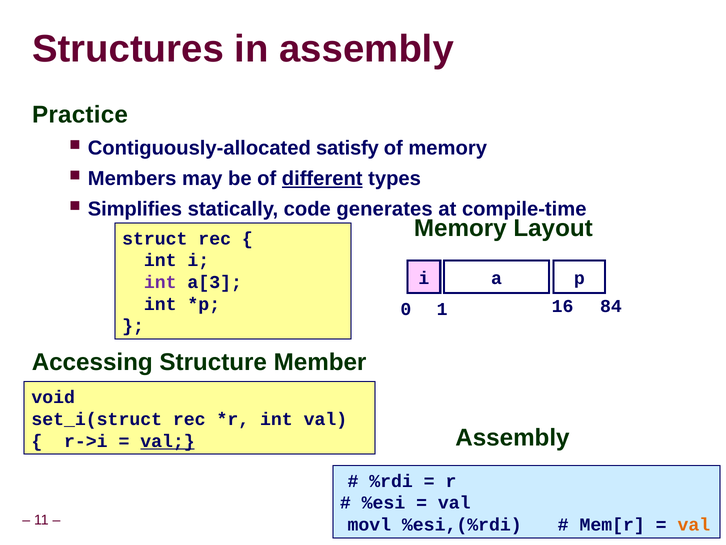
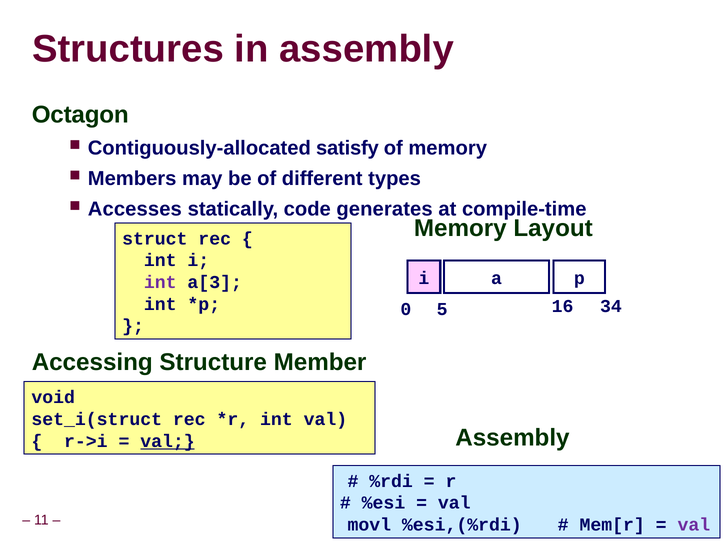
Practice: Practice -> Octagon
different underline: present -> none
Simplifies: Simplifies -> Accesses
1: 1 -> 5
84: 84 -> 34
val at (694, 524) colour: orange -> purple
